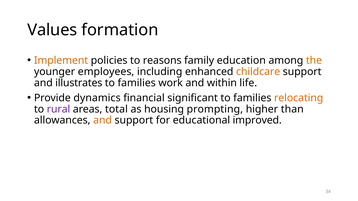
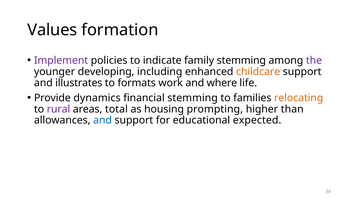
Implement colour: orange -> purple
reasons: reasons -> indicate
family education: education -> stemming
the colour: orange -> purple
employees: employees -> developing
families at (137, 83): families -> formats
within: within -> where
financial significant: significant -> stemming
and at (103, 121) colour: orange -> blue
improved: improved -> expected
